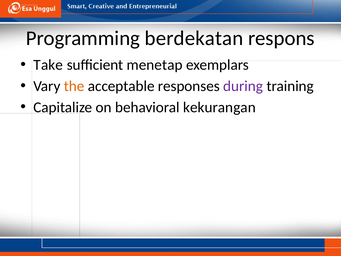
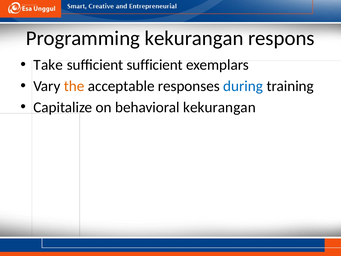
Programming berdekatan: berdekatan -> kekurangan
sufficient menetap: menetap -> sufficient
during colour: purple -> blue
